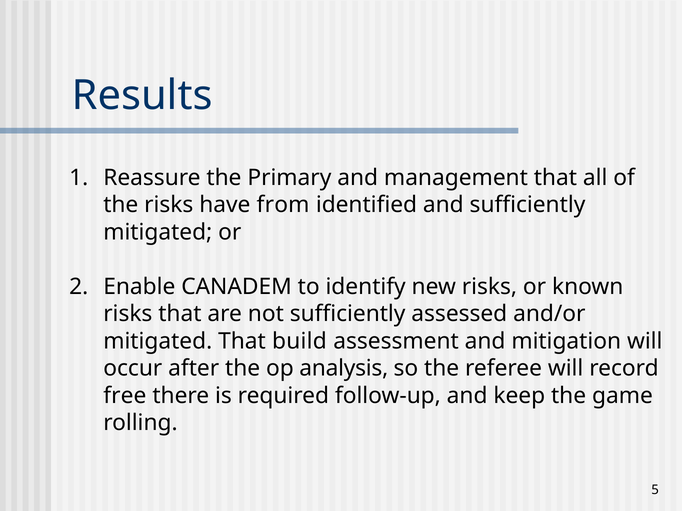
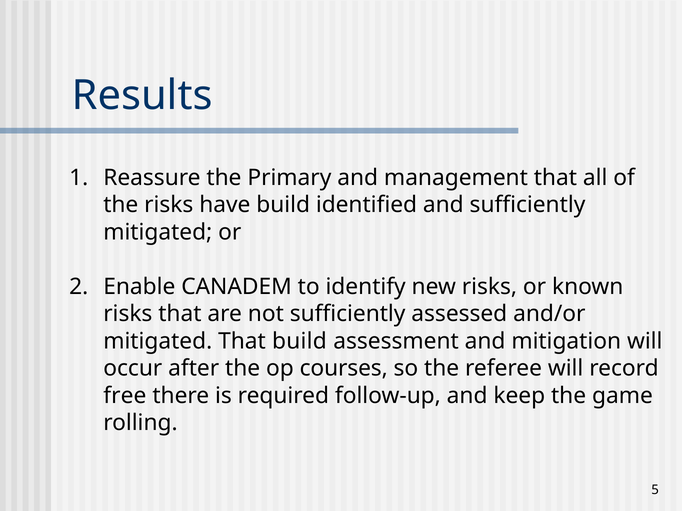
have from: from -> build
analysis: analysis -> courses
